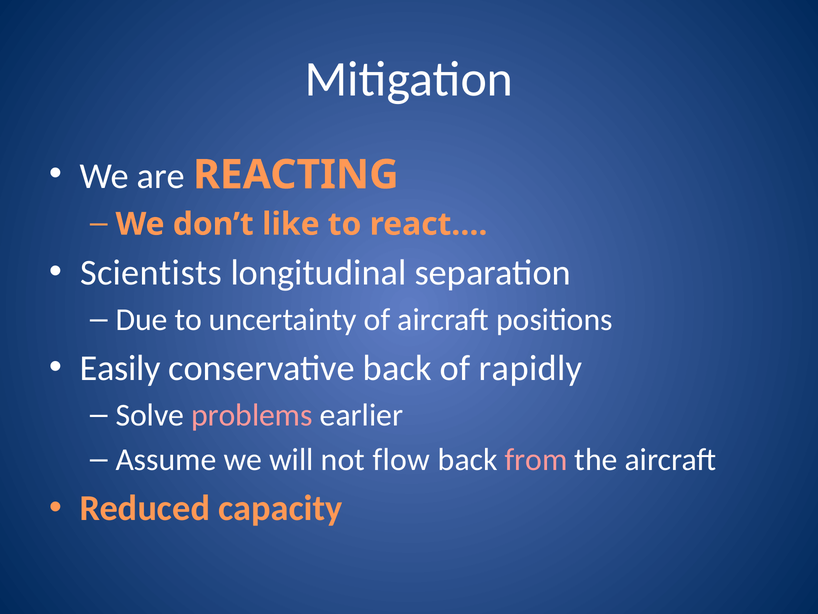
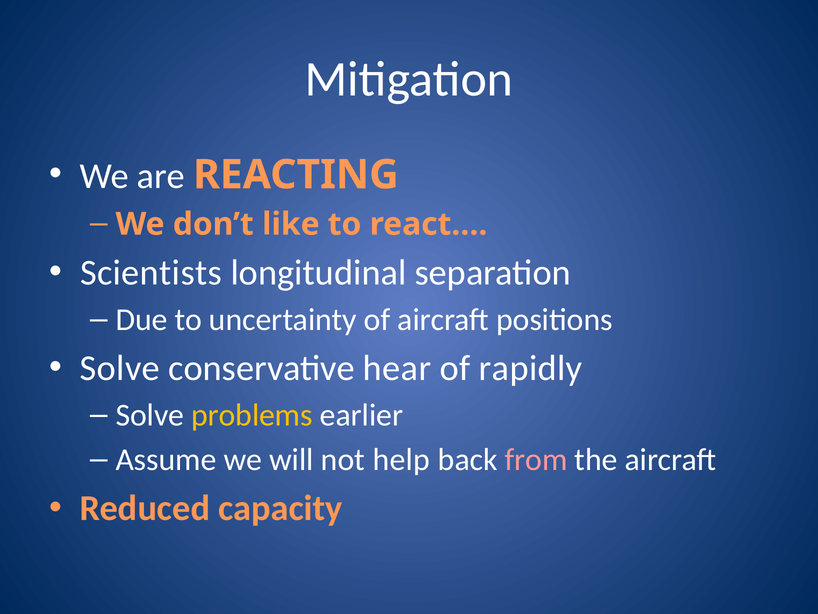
Easily at (120, 368): Easily -> Solve
conservative back: back -> hear
problems colour: pink -> yellow
flow: flow -> help
